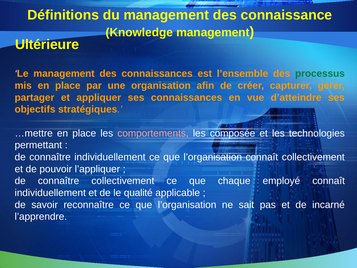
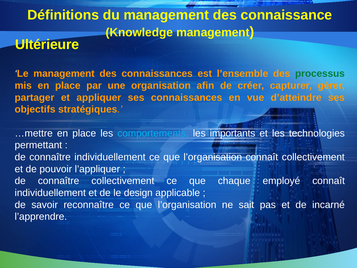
comportements colour: pink -> light blue
composée: composée -> importants
qualité: qualité -> design
